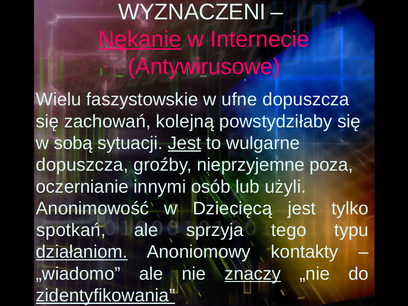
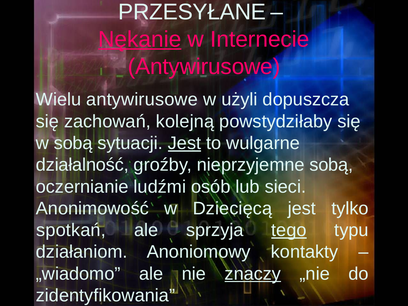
WYZNACZENI: WYZNACZENI -> PRZESYŁANE
Wielu faszystowskie: faszystowskie -> antywirusowe
ufne: ufne -> użyli
dopuszcza at (82, 165): dopuszcza -> działalność
nieprzyjemne poza: poza -> sobą
innymi: innymi -> ludźmi
użyli: użyli -> sieci
tego underline: none -> present
działaniom underline: present -> none
zidentyfikowania underline: present -> none
